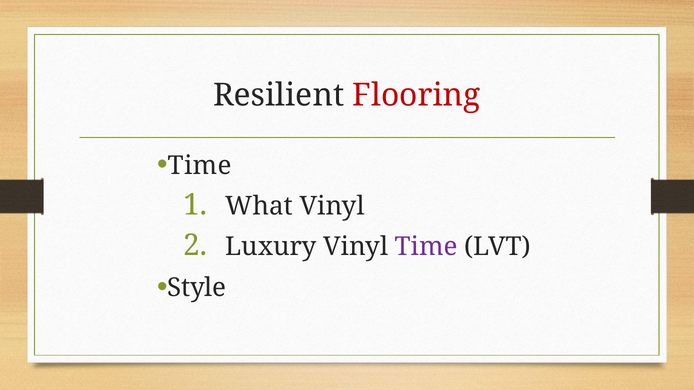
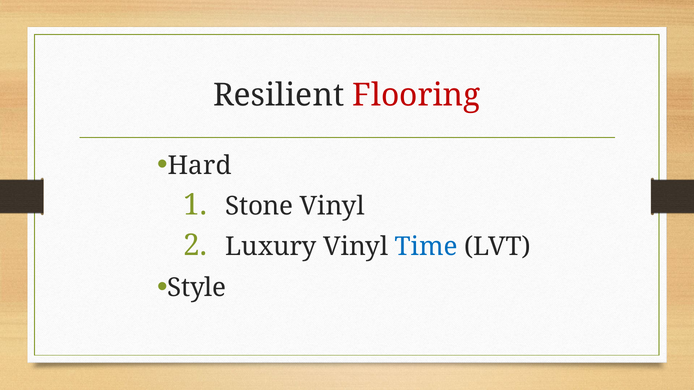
Time at (200, 166): Time -> Hard
What: What -> Stone
Time at (426, 247) colour: purple -> blue
